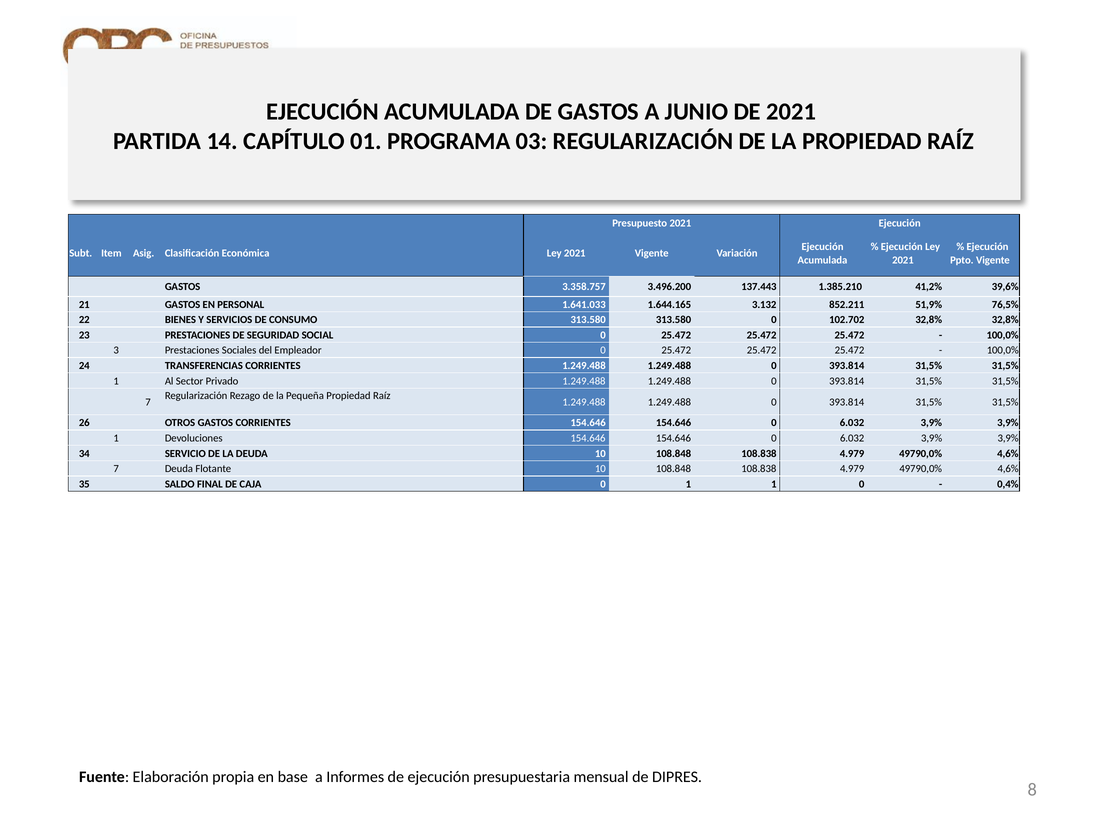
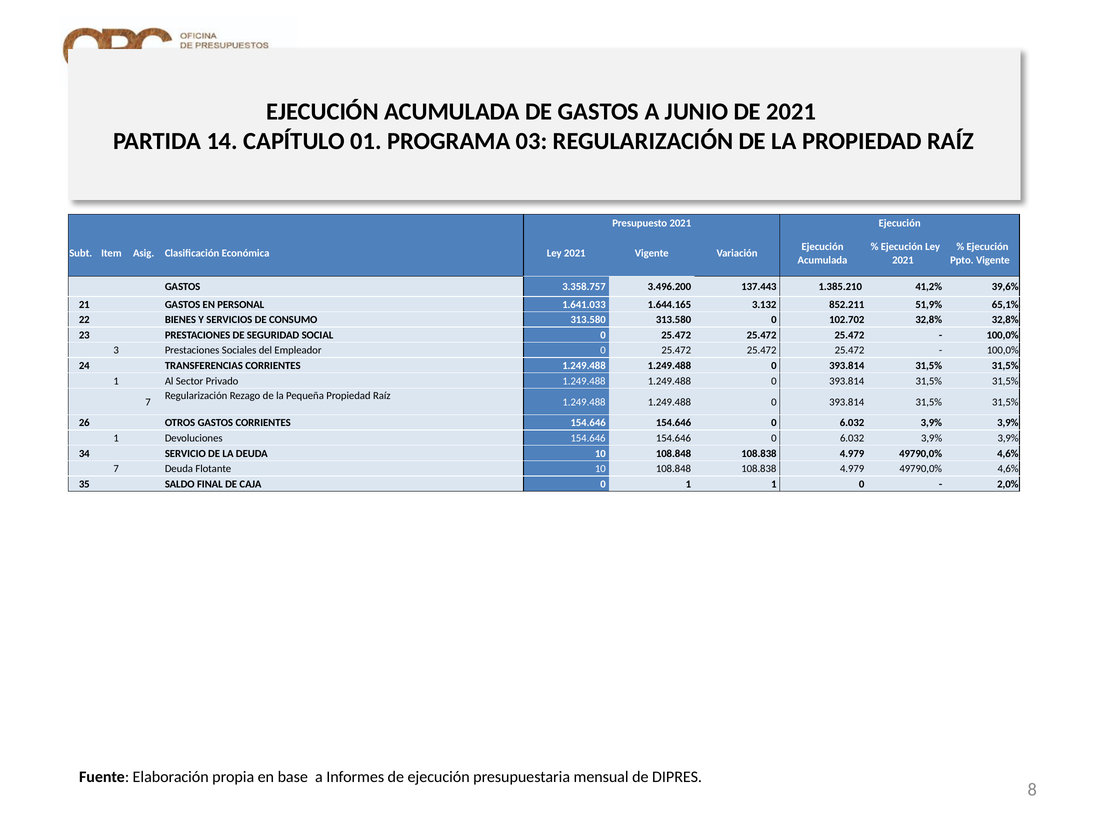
76,5%: 76,5% -> 65,1%
0,4%: 0,4% -> 2,0%
